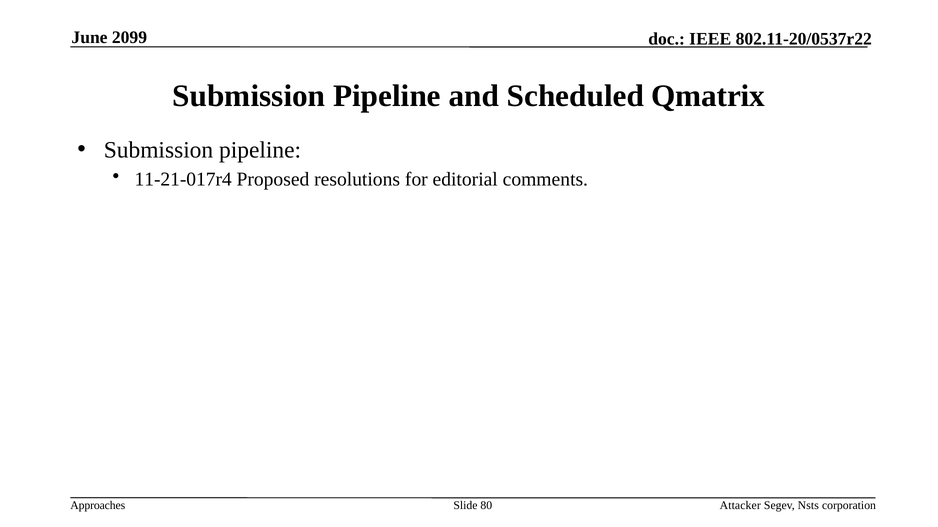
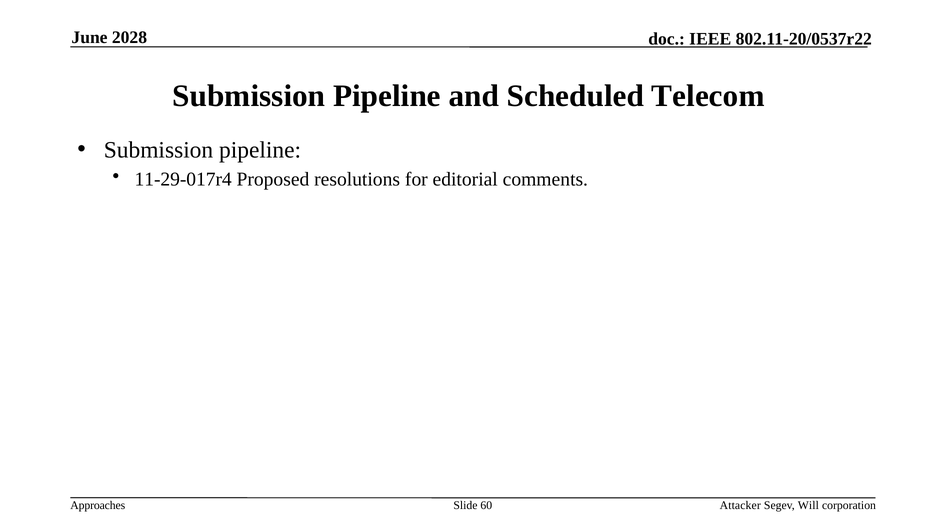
2099: 2099 -> 2028
Qmatrix: Qmatrix -> Telecom
11-21-017r4: 11-21-017r4 -> 11-29-017r4
80: 80 -> 60
Nsts: Nsts -> Will
